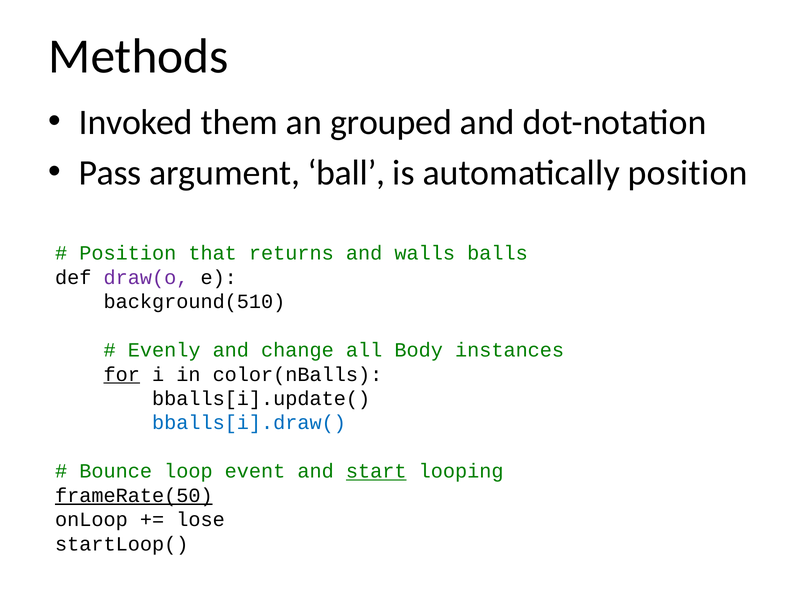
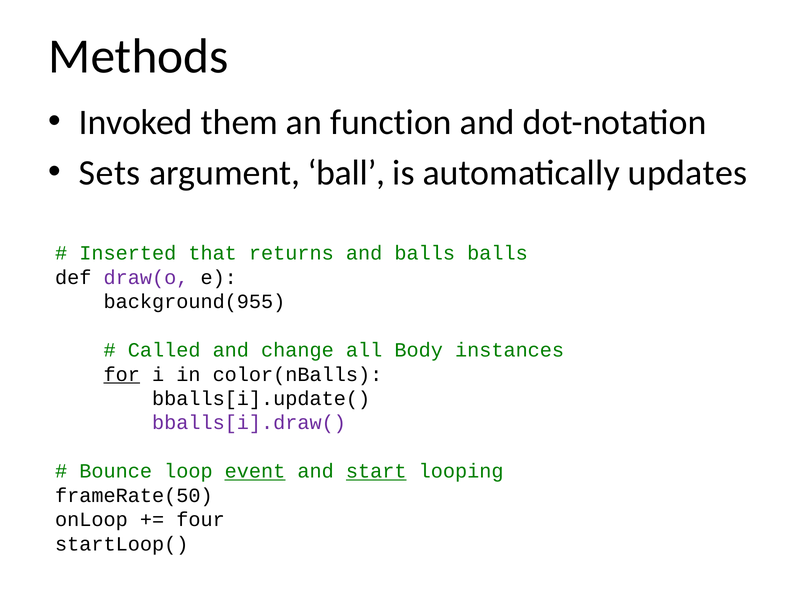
grouped: grouped -> function
Pass: Pass -> Sets
automatically position: position -> updates
Position at (128, 253): Position -> Inserted
and walls: walls -> balls
background(510: background(510 -> background(955
Evenly: Evenly -> Called
bballs[i].draw( colour: blue -> purple
event underline: none -> present
frameRate(50 underline: present -> none
lose: lose -> four
